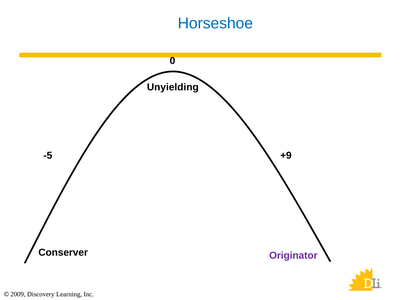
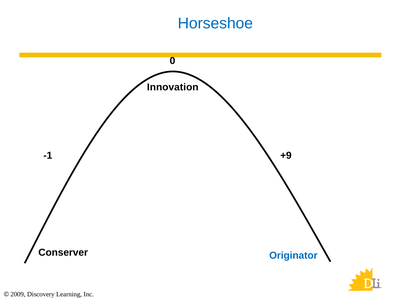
Unyielding: Unyielding -> Innovation
-5: -5 -> -1
Originator colour: purple -> blue
